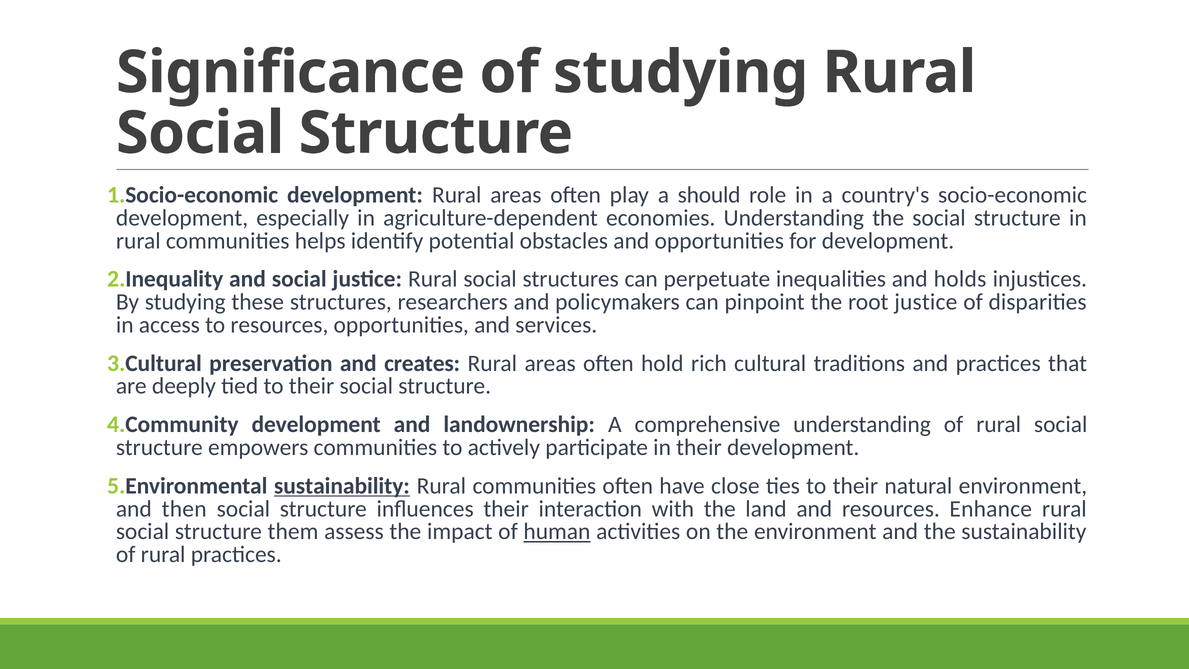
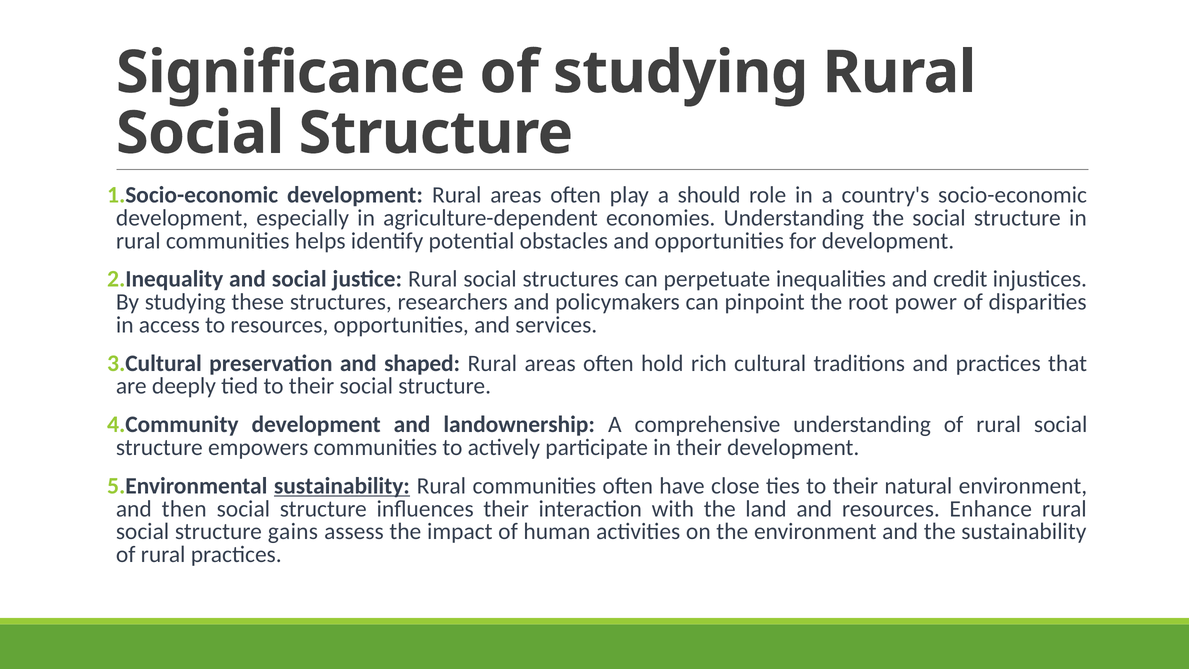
holds: holds -> credit
root justice: justice -> power
creates: creates -> shaped
them: them -> gains
human underline: present -> none
